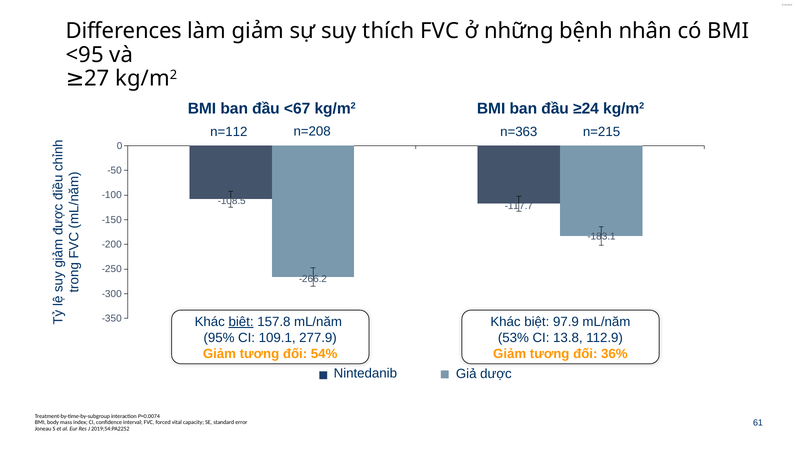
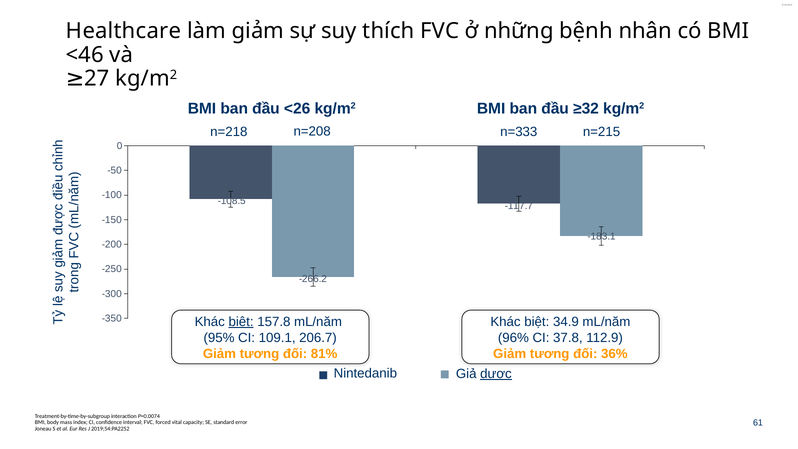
Differences: Differences -> Healthcare
<95: <95 -> <46
<67: <67 -> <26
≥24: ≥24 -> ≥32
n=112: n=112 -> n=218
n=363: n=363 -> n=333
97.9: 97.9 -> 34.9
277.9: 277.9 -> 206.7
53%: 53% -> 96%
13.8: 13.8 -> 37.8
54%: 54% -> 81%
dược underline: none -> present
